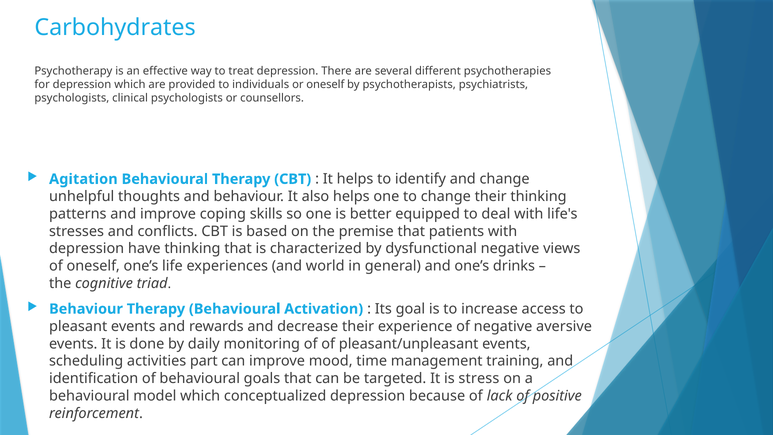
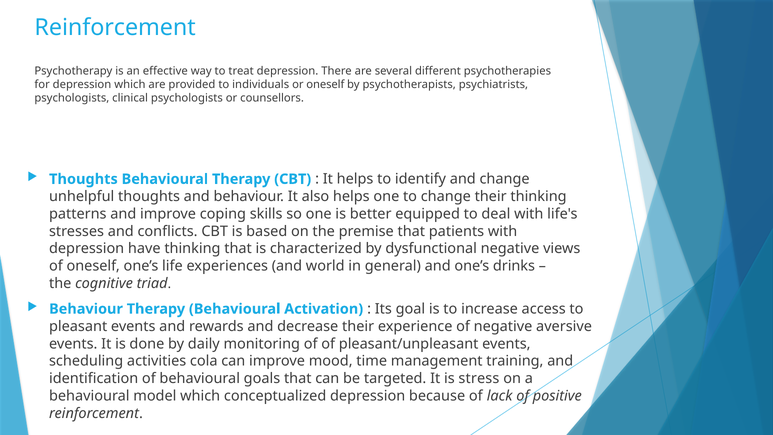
Carbohydrates at (115, 28): Carbohydrates -> Reinforcement
Agitation at (83, 179): Agitation -> Thoughts
part: part -> cola
